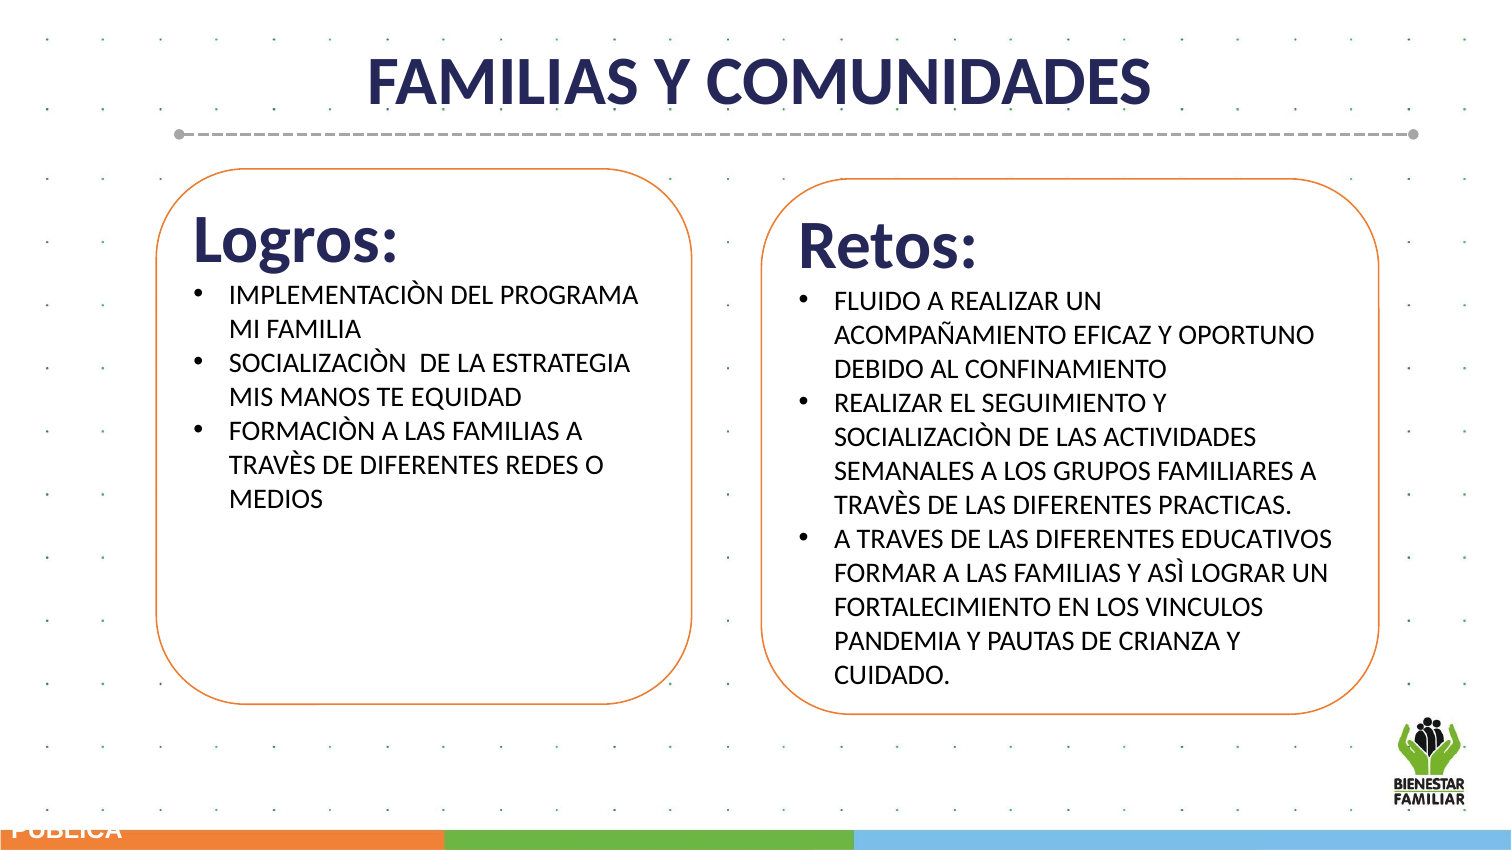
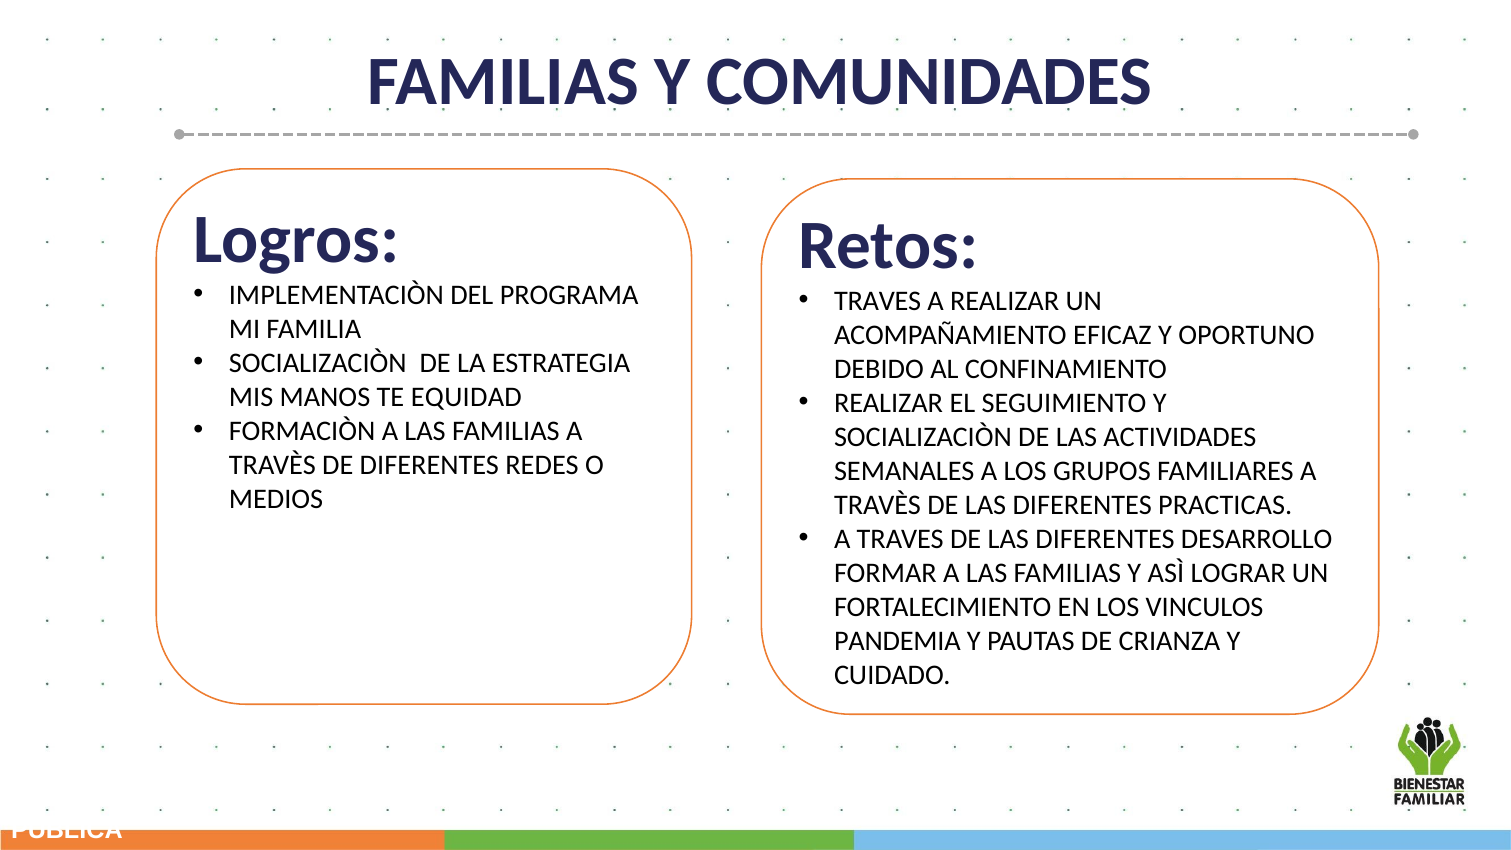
FLUIDO at (877, 301): FLUIDO -> TRAVES
EDUCATIVOS: EDUCATIVOS -> DESARROLLO
